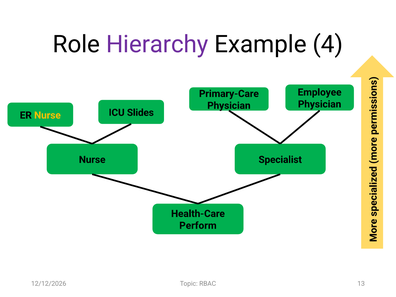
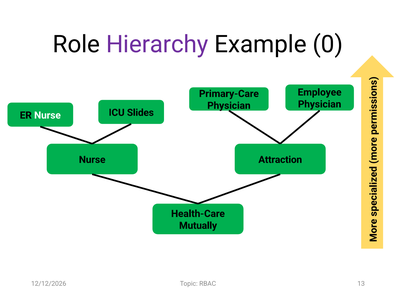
4: 4 -> 0
Nurse at (47, 115) colour: yellow -> white
Specialist: Specialist -> Attraction
Perform: Perform -> Mutually
